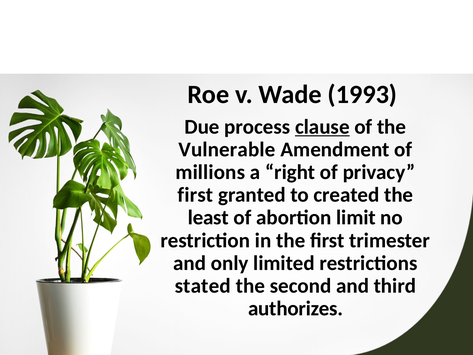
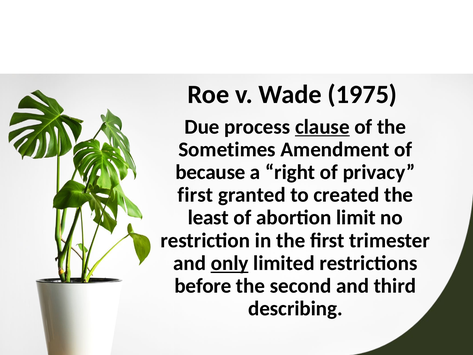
1993: 1993 -> 1975
Vulnerable: Vulnerable -> Sometimes
millions: millions -> because
only underline: none -> present
stated: stated -> before
authorizes: authorizes -> describing
